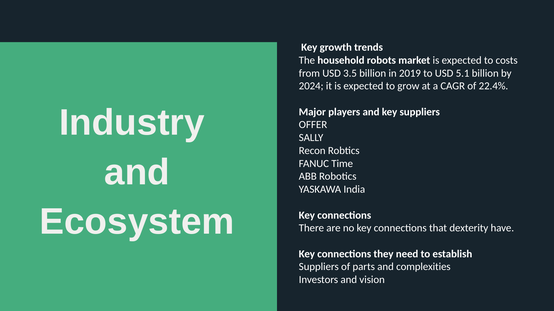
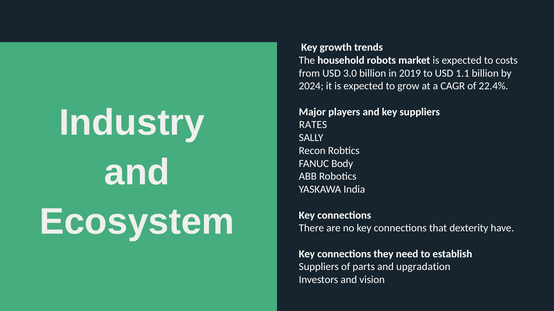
3.5: 3.5 -> 3.0
5.1: 5.1 -> 1.1
OFFER: OFFER -> RATES
Time: Time -> Body
complexities: complexities -> upgradation
